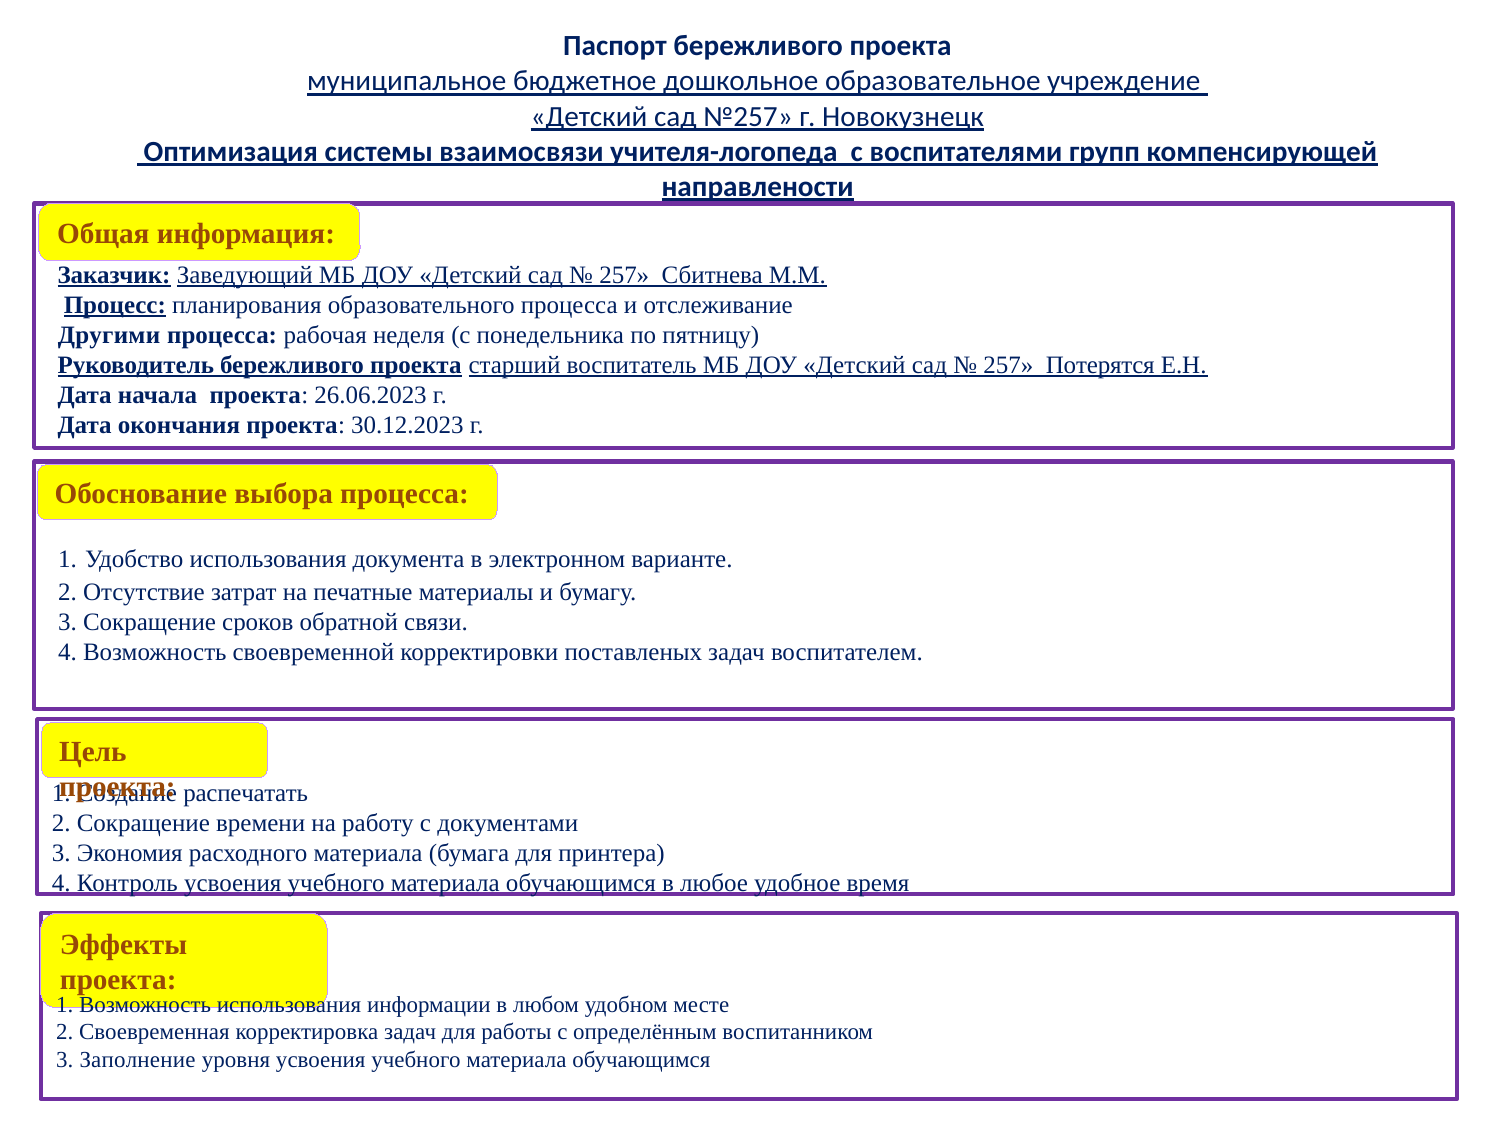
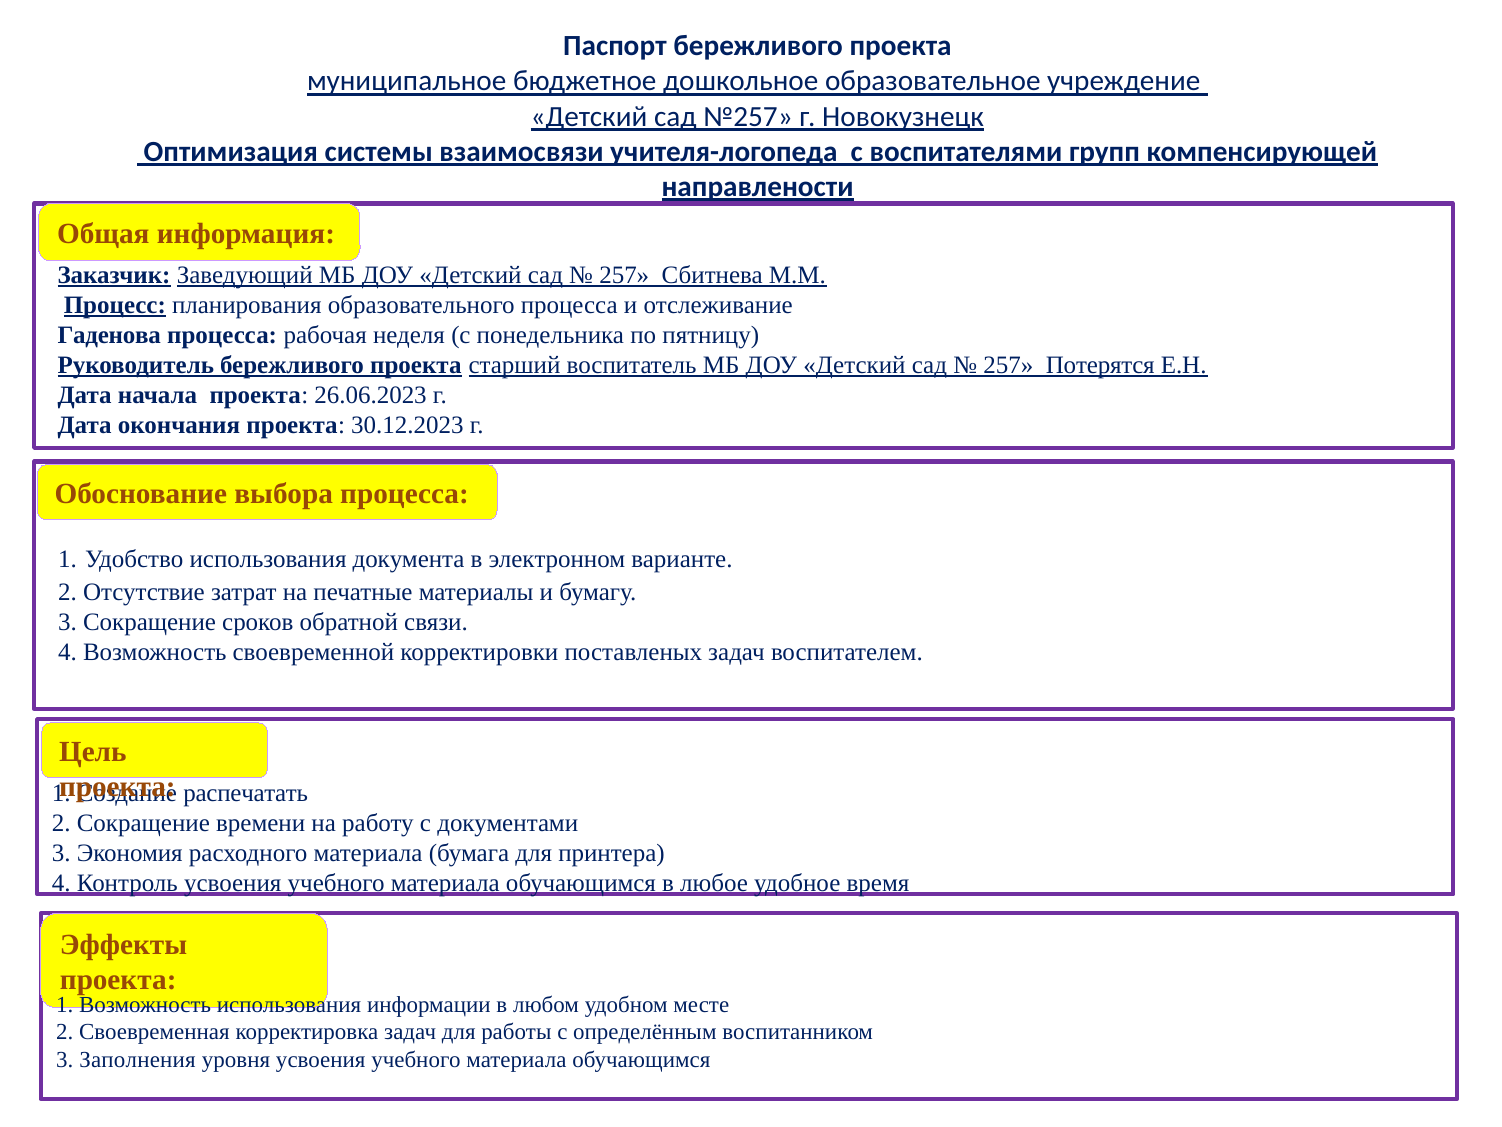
Другими: Другими -> Гаденова
Заполнение: Заполнение -> Заполнения
